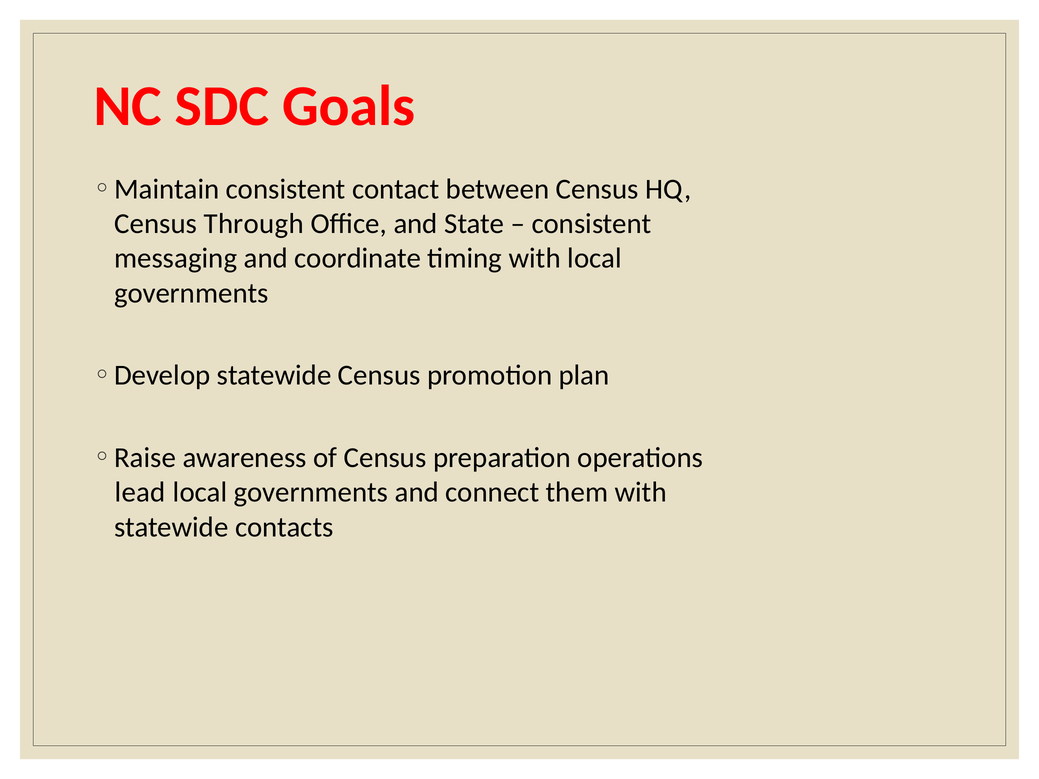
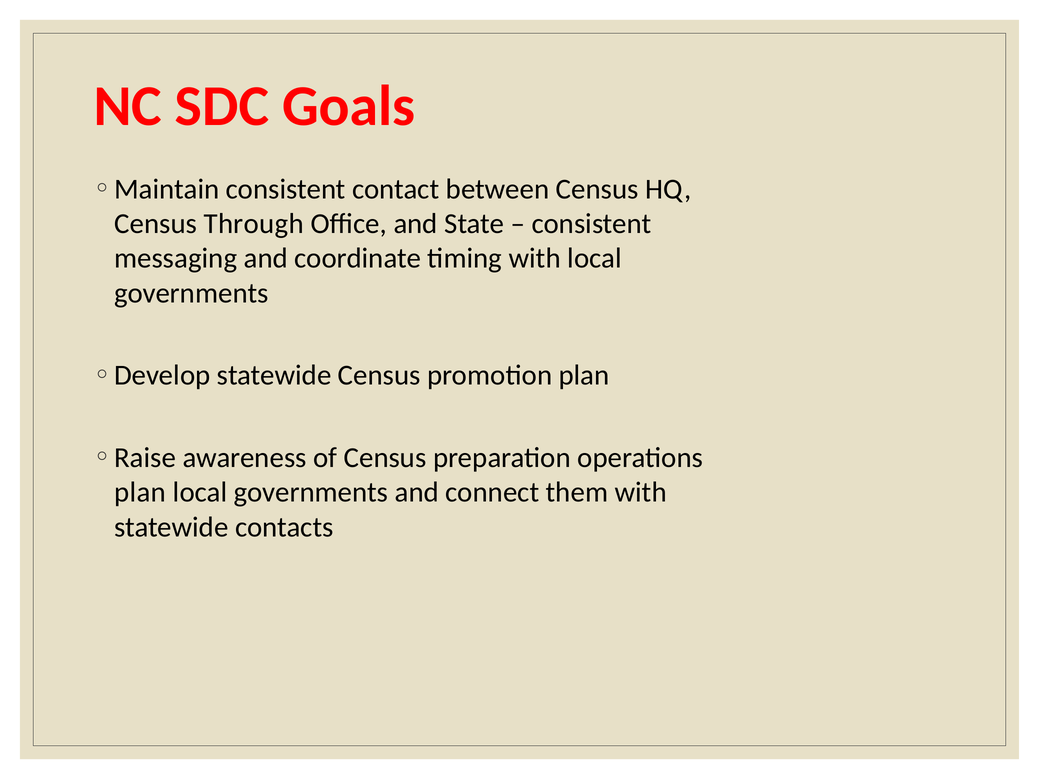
lead at (140, 493): lead -> plan
